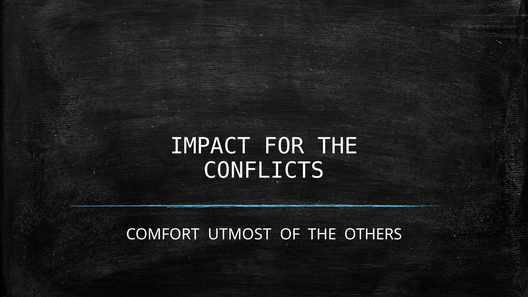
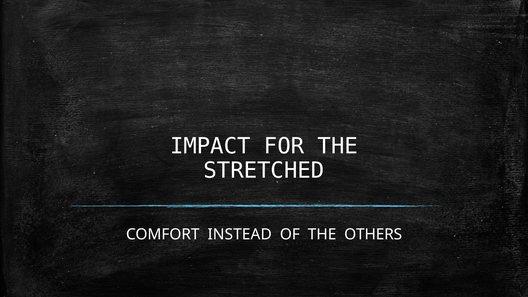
CONFLICTS: CONFLICTS -> STRETCHED
UTMOST: UTMOST -> INSTEAD
